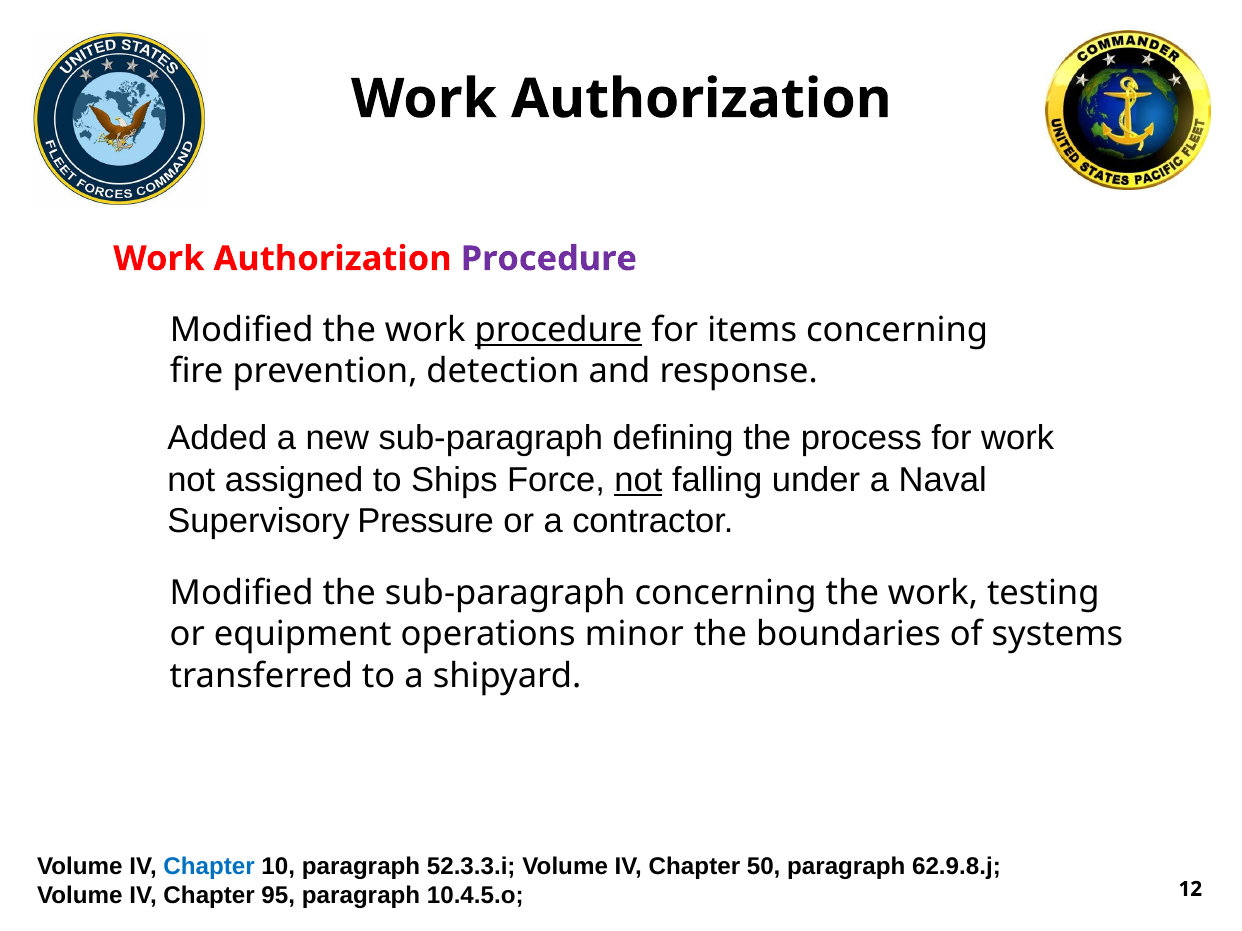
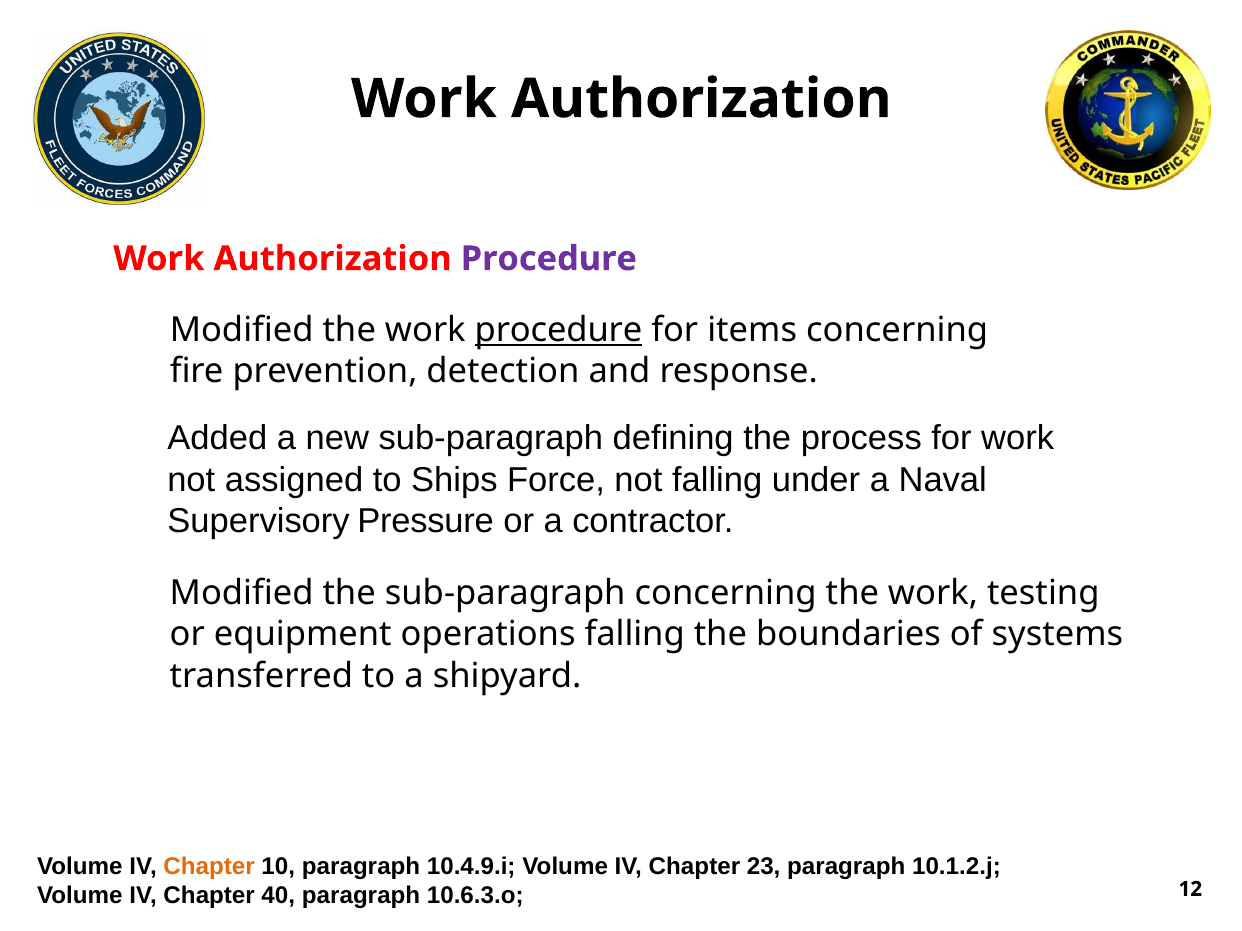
not at (638, 480) underline: present -> none
operations minor: minor -> falling
Chapter at (209, 867) colour: blue -> orange
52.3.3.i: 52.3.3.i -> 10.4.9.i
50: 50 -> 23
62.9.8.j: 62.9.8.j -> 10.1.2.j
95: 95 -> 40
10.4.5.o: 10.4.5.o -> 10.6.3.o
